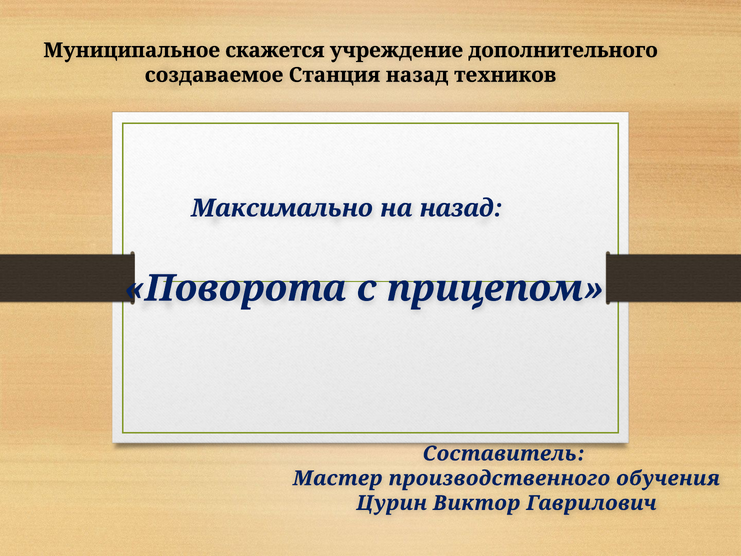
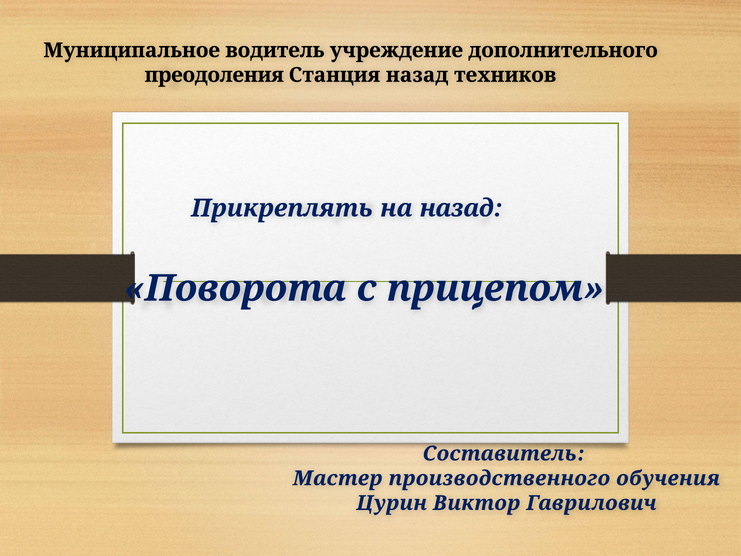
скажется: скажется -> водитель
создаваемое: создаваемое -> преодоления
Максимально: Максимально -> Прикреплять
